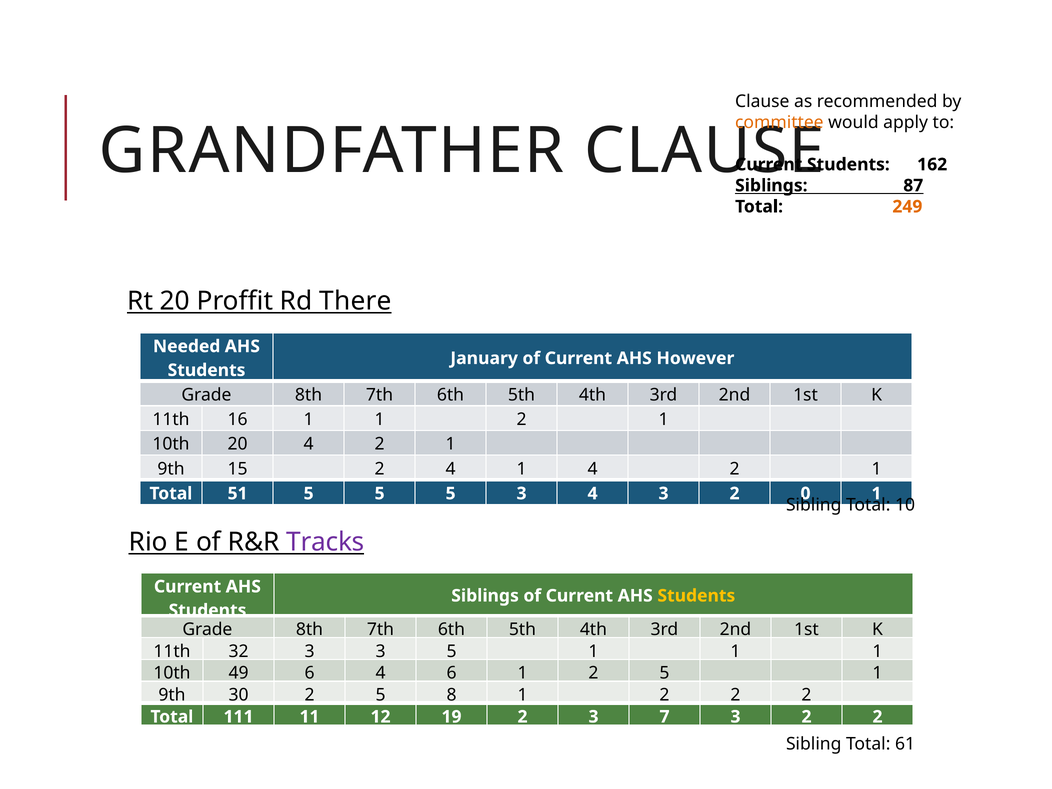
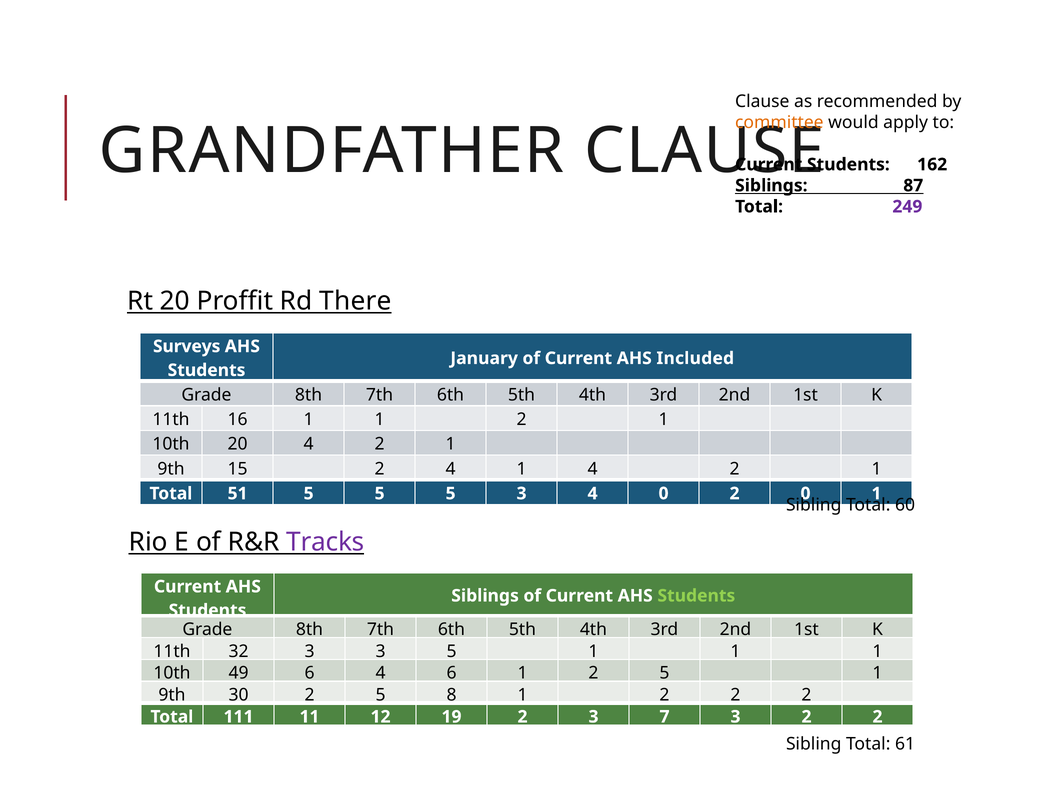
249 colour: orange -> purple
Needed: Needed -> Surveys
However: However -> Included
4 3: 3 -> 0
10: 10 -> 60
Students at (696, 596) colour: yellow -> light green
